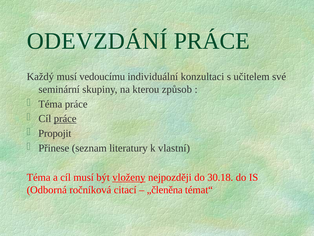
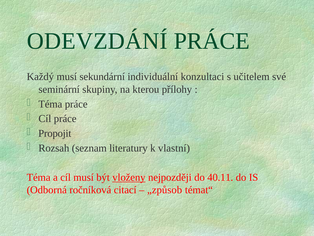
vedoucímu: vedoucímu -> sekundární
způsob: způsob -> přílohy
práce at (65, 118) underline: present -> none
Přinese: Přinese -> Rozsah
30.18: 30.18 -> 40.11
„členěna: „členěna -> „způsob
